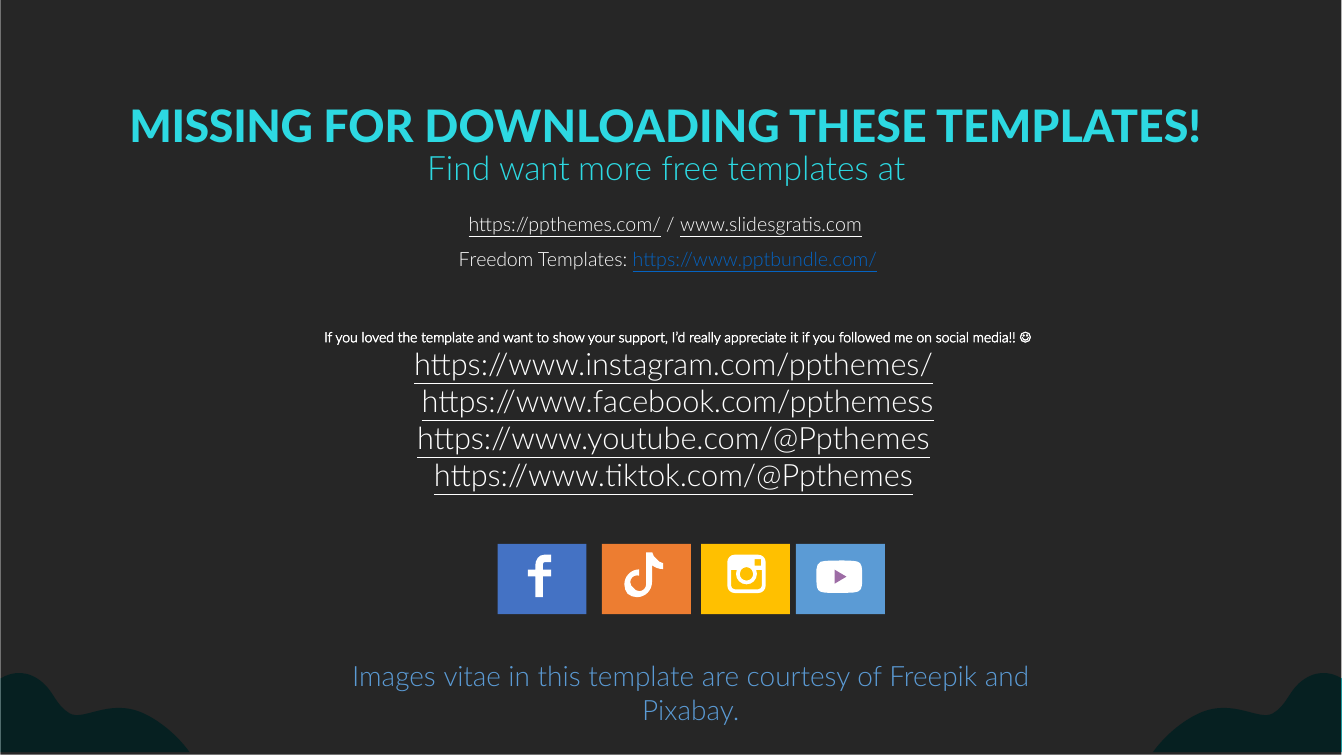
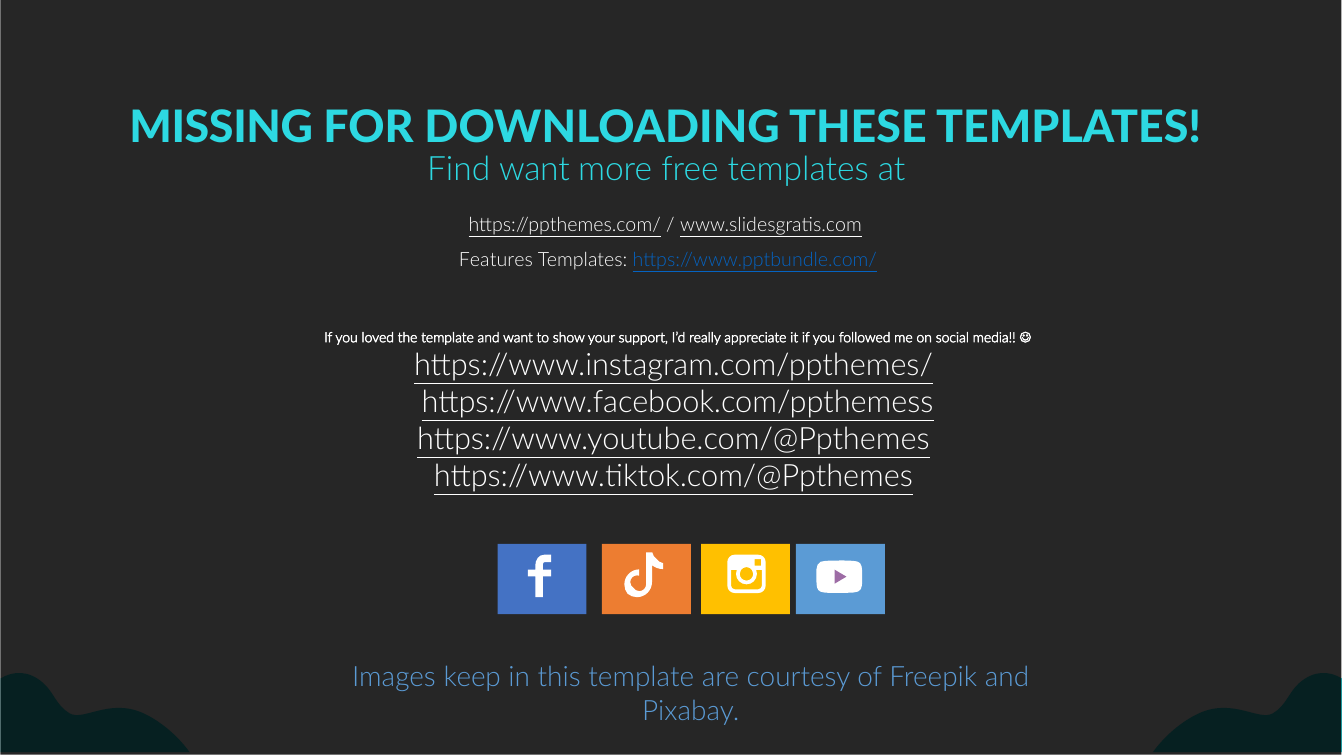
Freedom: Freedom -> Features
vitae: vitae -> keep
